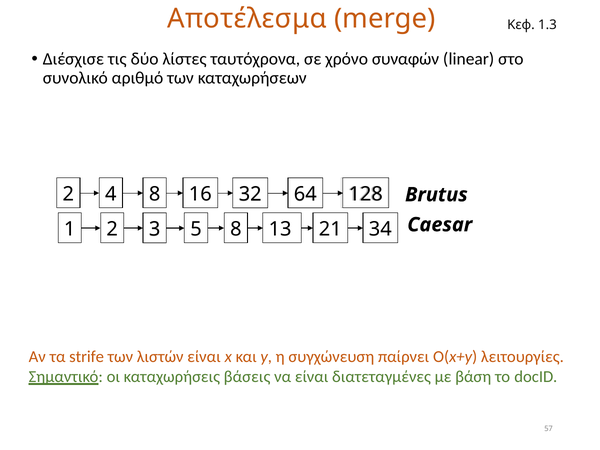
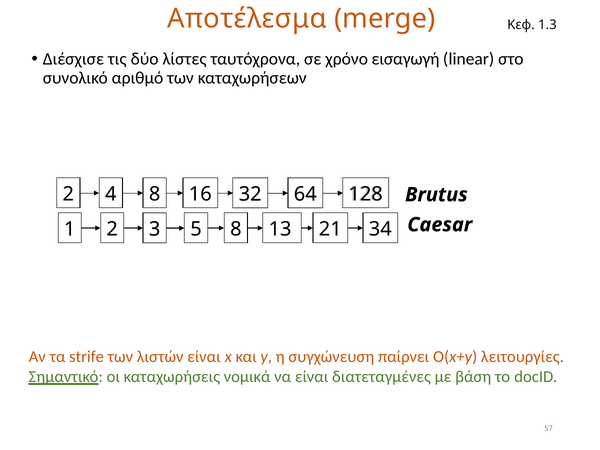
συναφών: συναφών -> εισαγωγή
βάσεις: βάσεις -> νομικά
